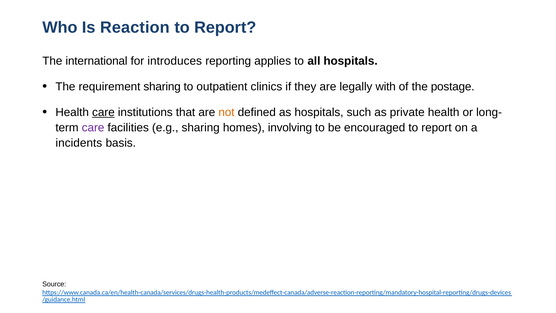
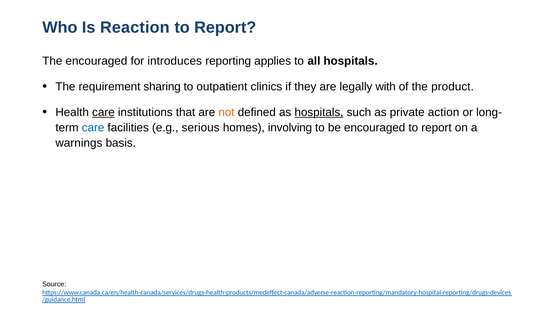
The international: international -> encouraged
postage: postage -> product
hospitals at (319, 112) underline: none -> present
private health: health -> action
care at (93, 128) colour: purple -> blue
e.g sharing: sharing -> serious
incidents: incidents -> warnings
